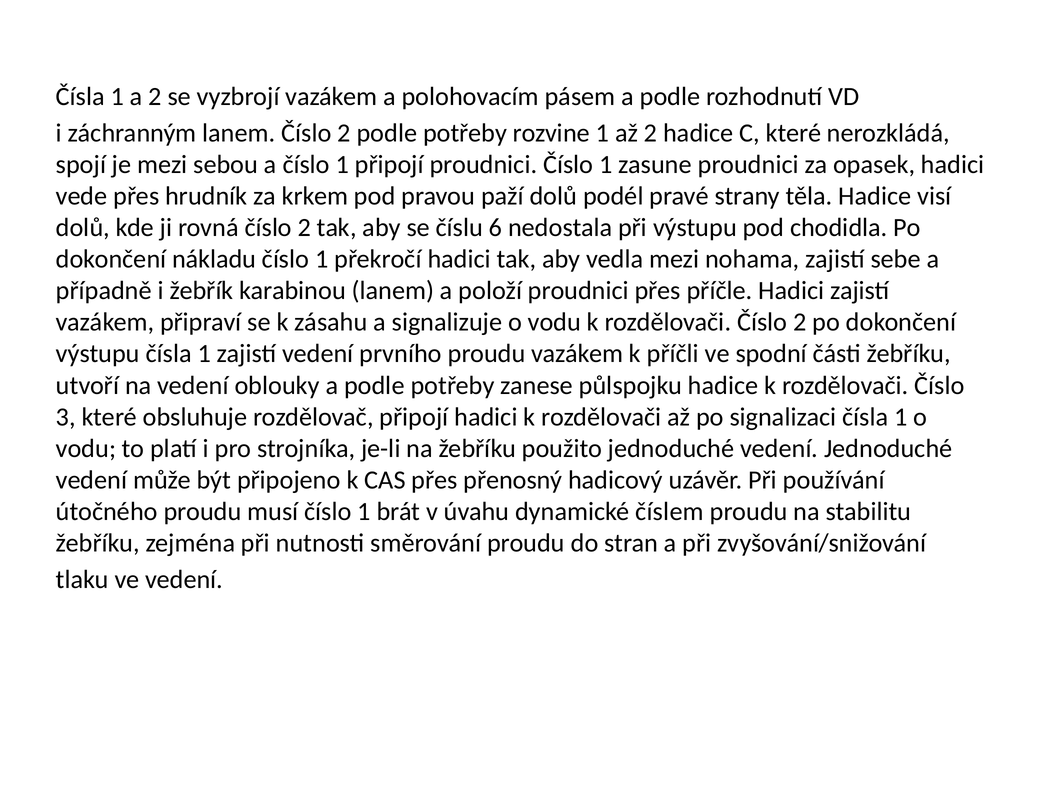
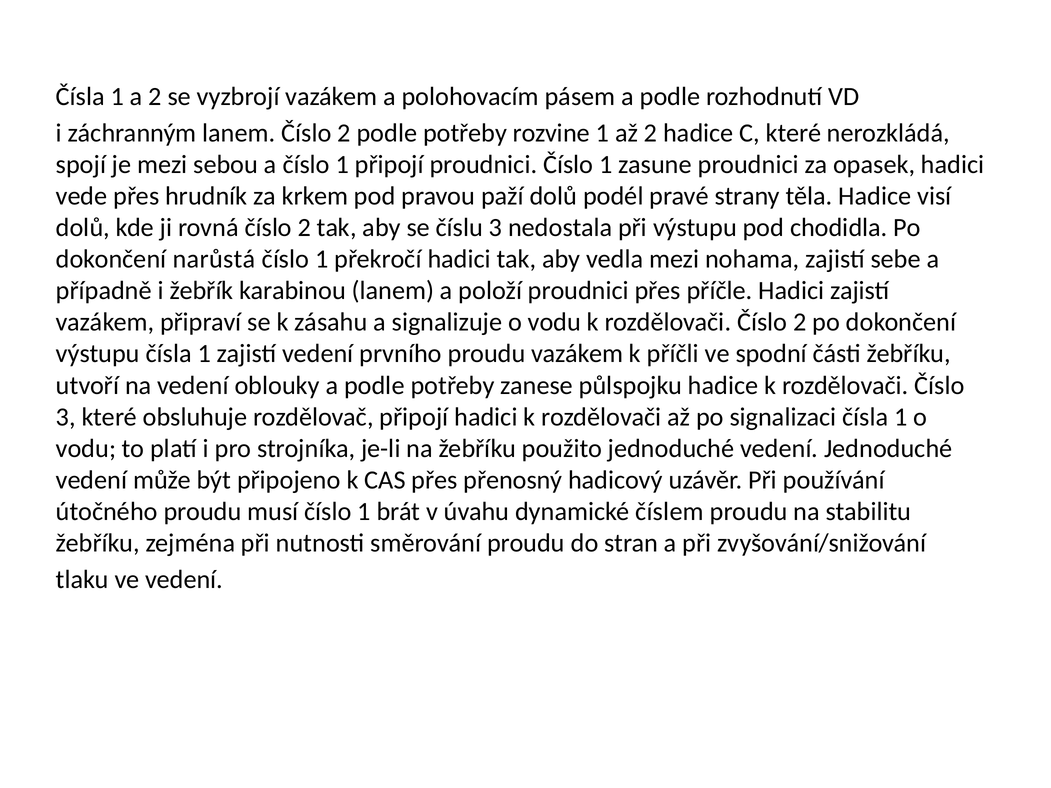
číslu 6: 6 -> 3
nákladu: nákladu -> narůstá
